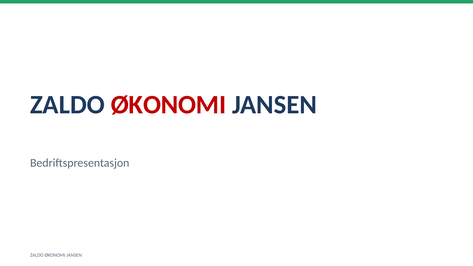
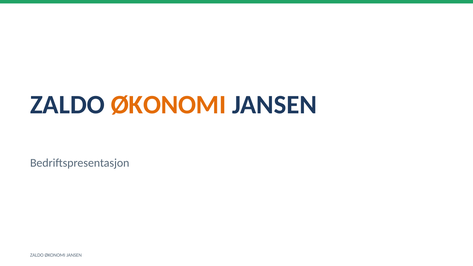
ØKONOMI at (168, 105) colour: red -> orange
